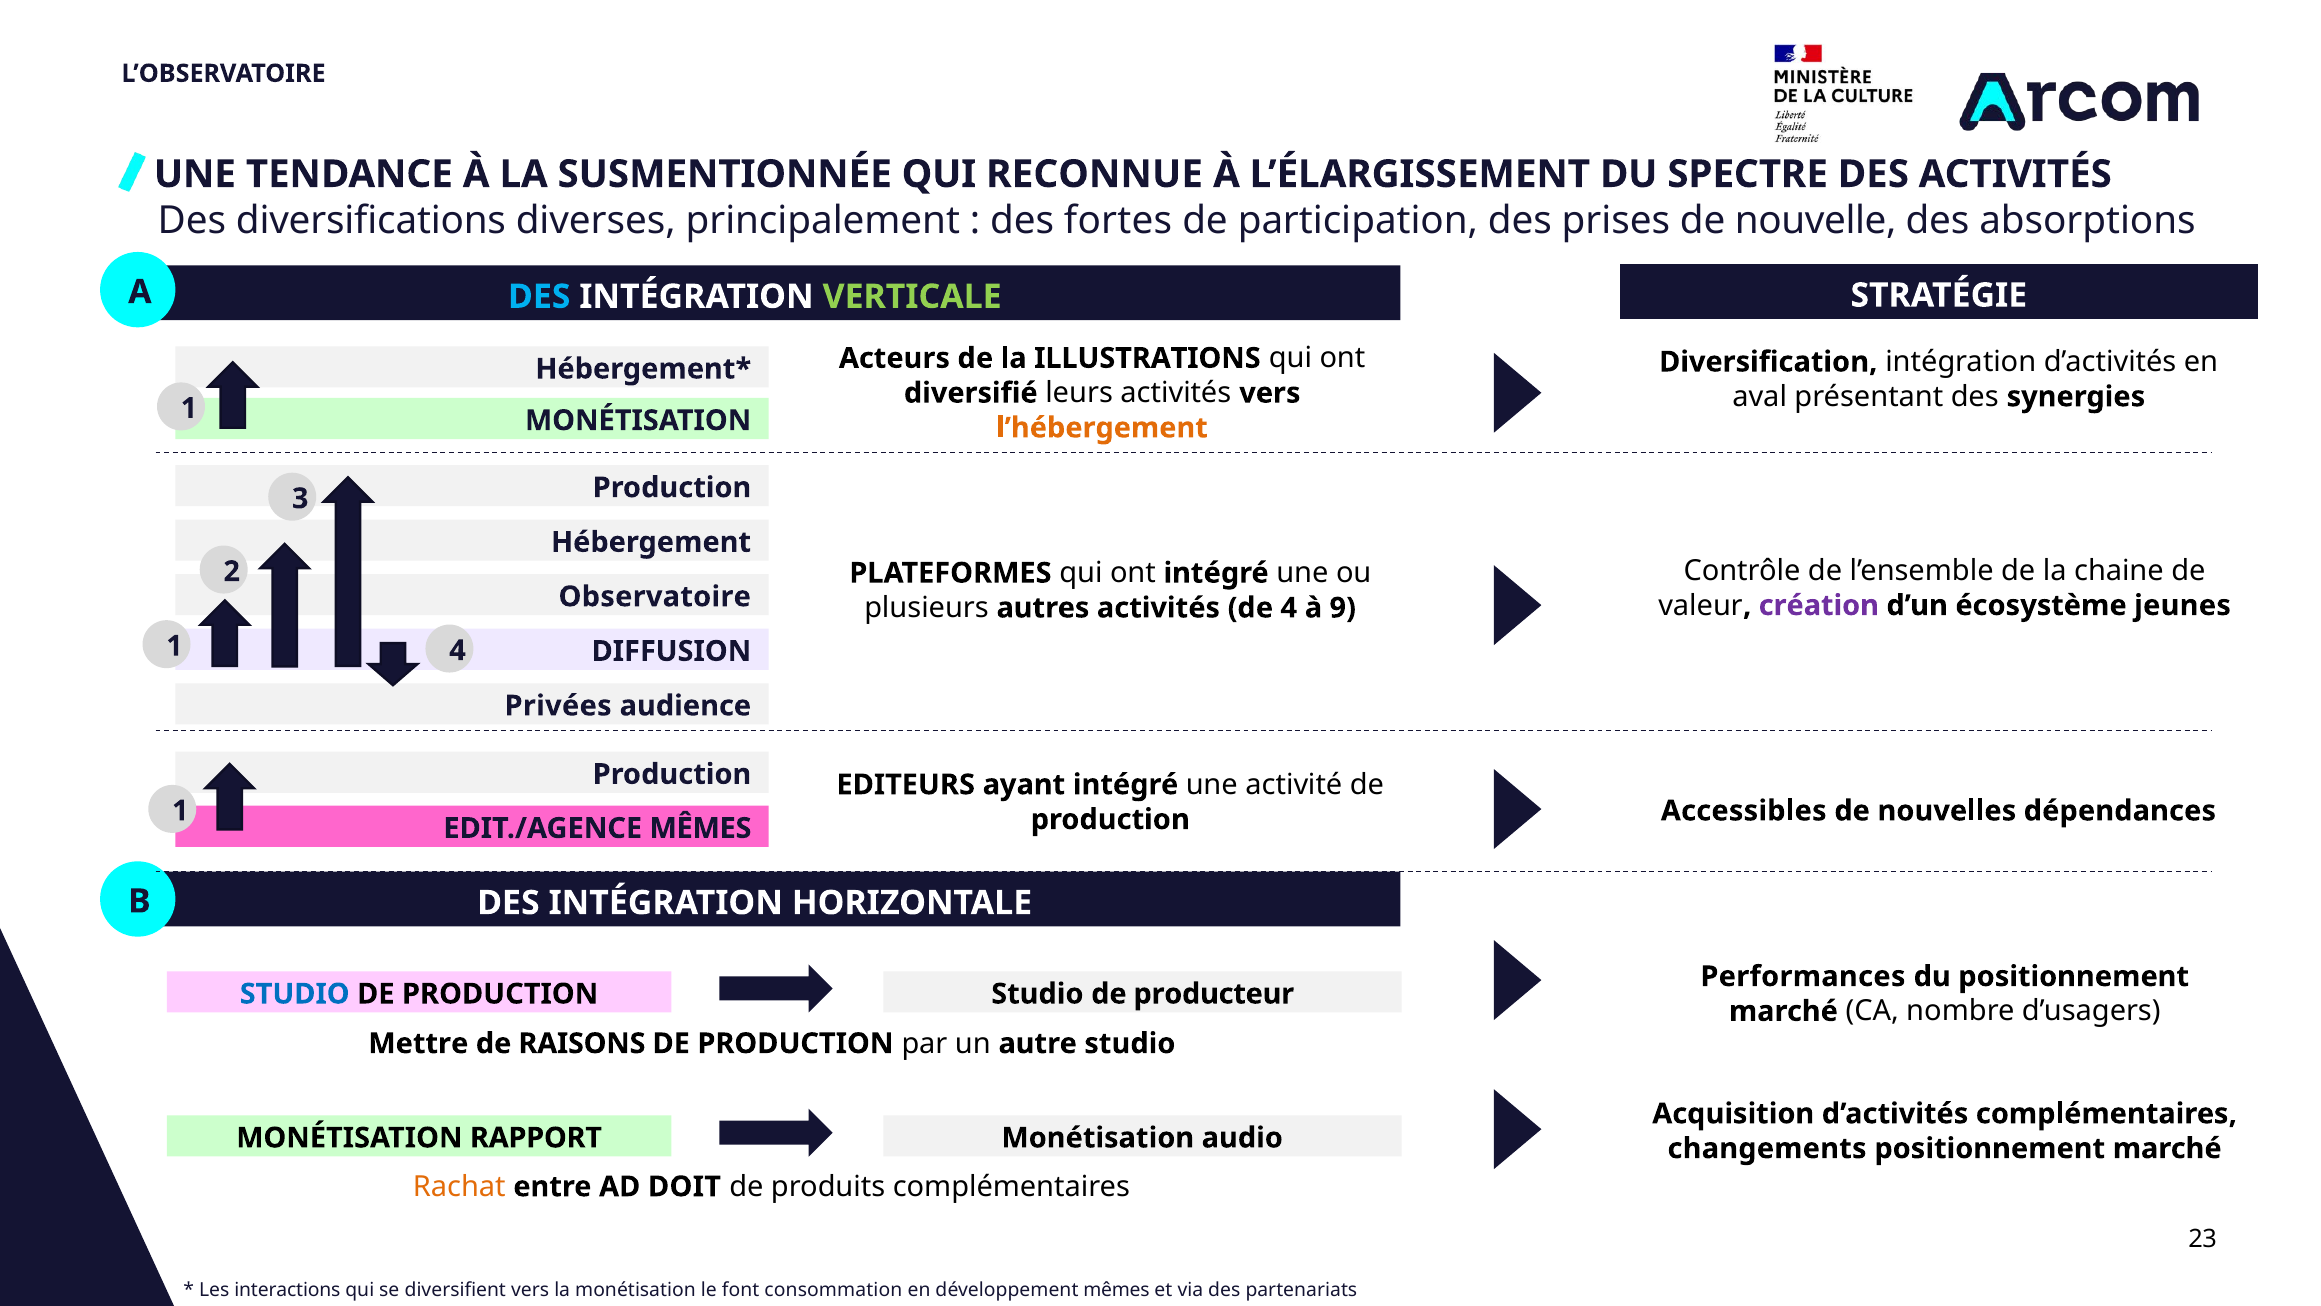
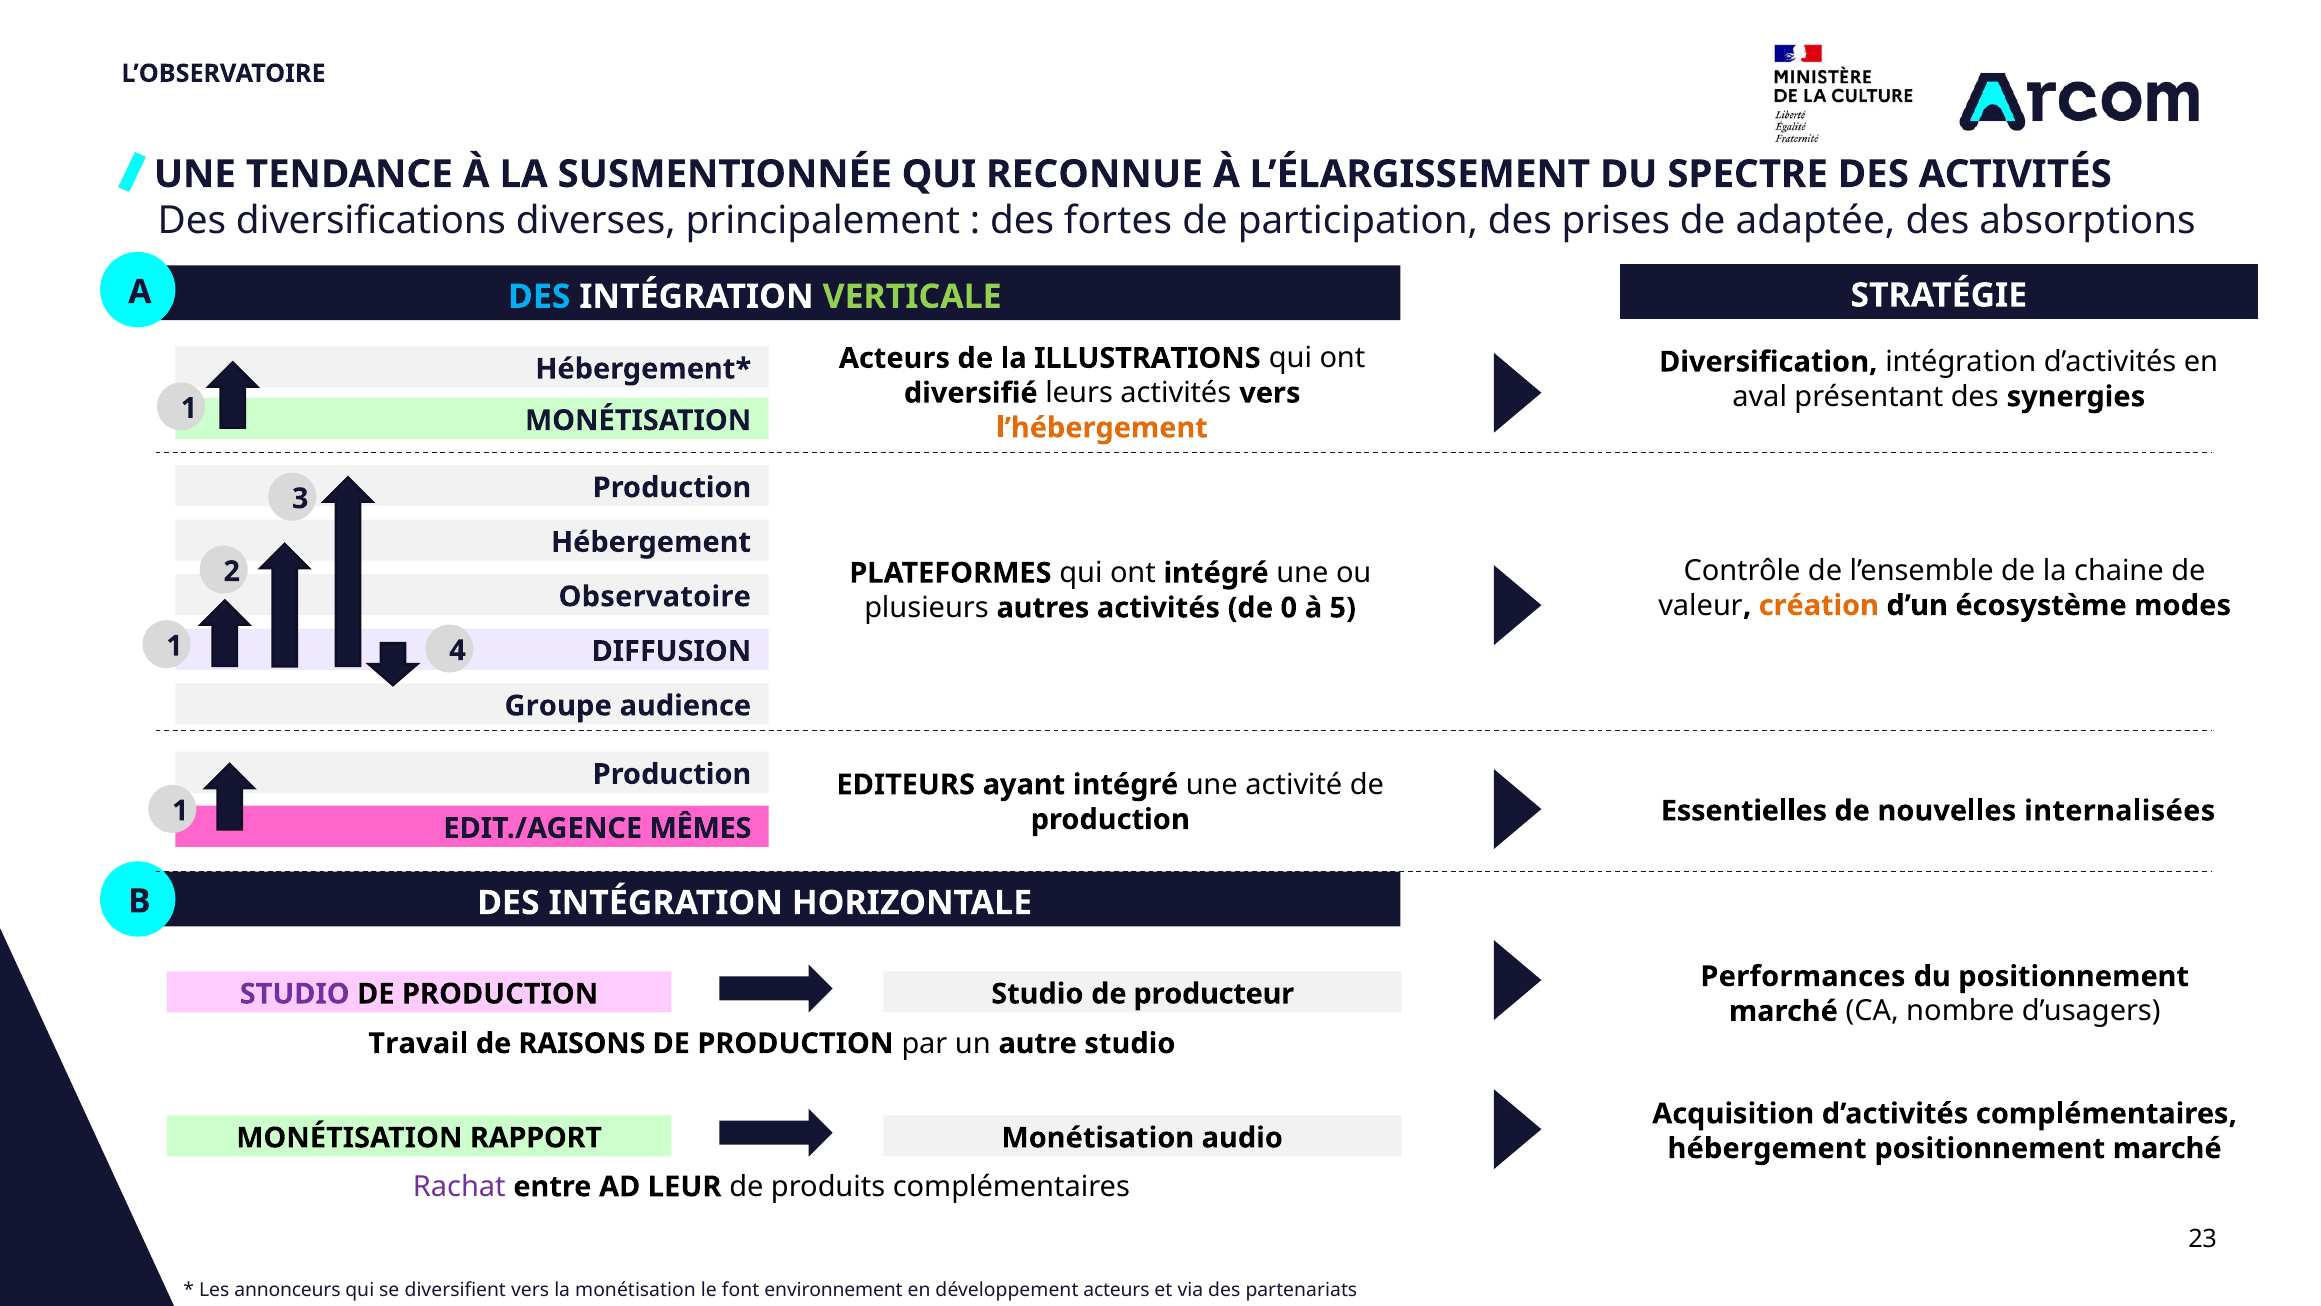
nouvelle: nouvelle -> adaptée
création colour: purple -> orange
jeunes: jeunes -> modes
de 4: 4 -> 0
9: 9 -> 5
Privées: Privées -> Groupe
Accessibles: Accessibles -> Essentielles
dépendances: dépendances -> internalisées
STUDIO at (295, 994) colour: blue -> purple
Mettre: Mettre -> Travail
changements at (1767, 1148): changements -> hébergement
Rachat colour: orange -> purple
DOIT: DOIT -> LEUR
interactions: interactions -> annonceurs
consommation: consommation -> environnement
développement mêmes: mêmes -> acteurs
